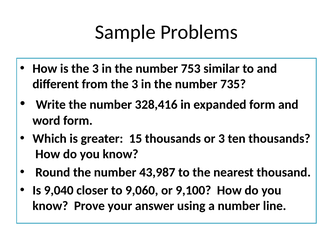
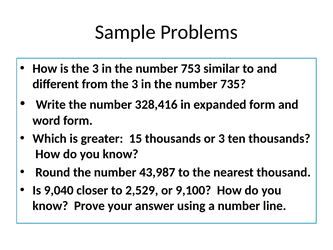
9,060: 9,060 -> 2,529
